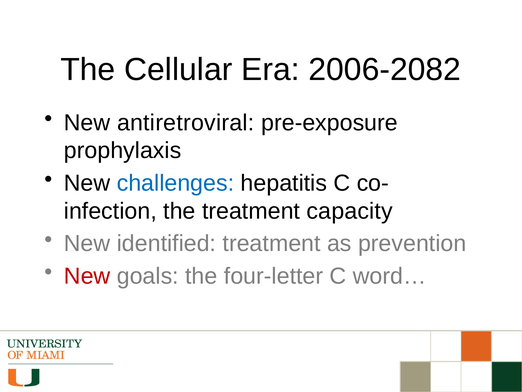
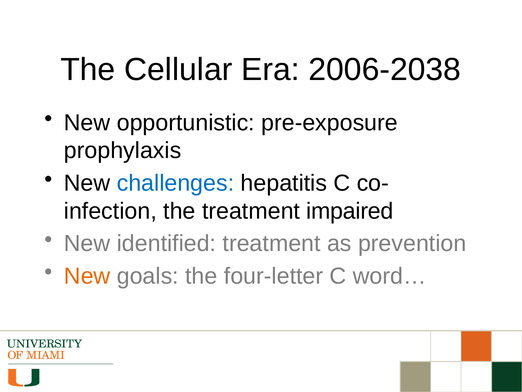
2006-2082: 2006-2082 -> 2006-2038
antiretroviral: antiretroviral -> opportunistic
capacity: capacity -> impaired
New at (87, 276) colour: red -> orange
